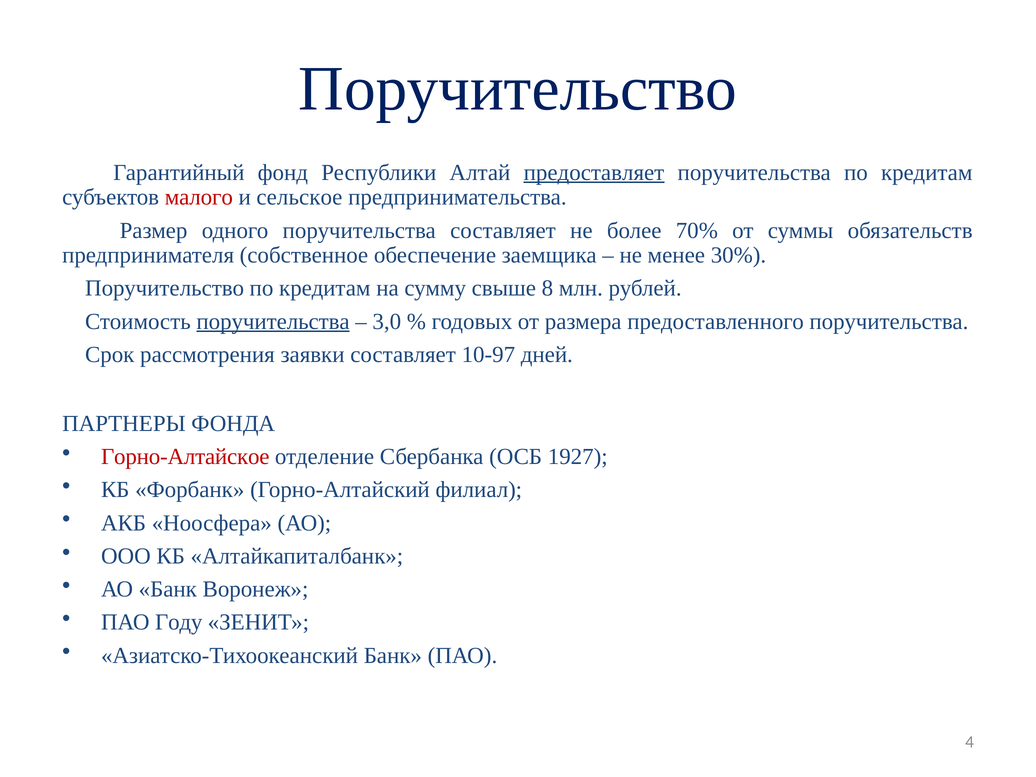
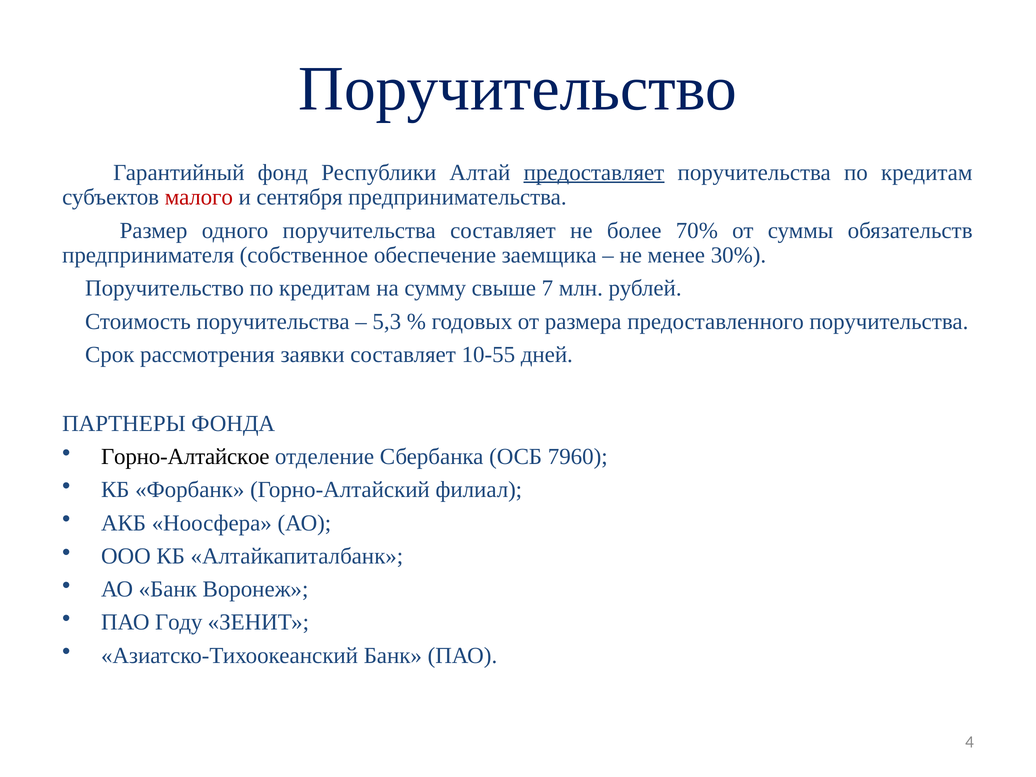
сельское: сельское -> сентября
8: 8 -> 7
поручительства at (273, 322) underline: present -> none
3,0: 3,0 -> 5,3
10-97: 10-97 -> 10-55
Горно-Алтайское colour: red -> black
1927: 1927 -> 7960
